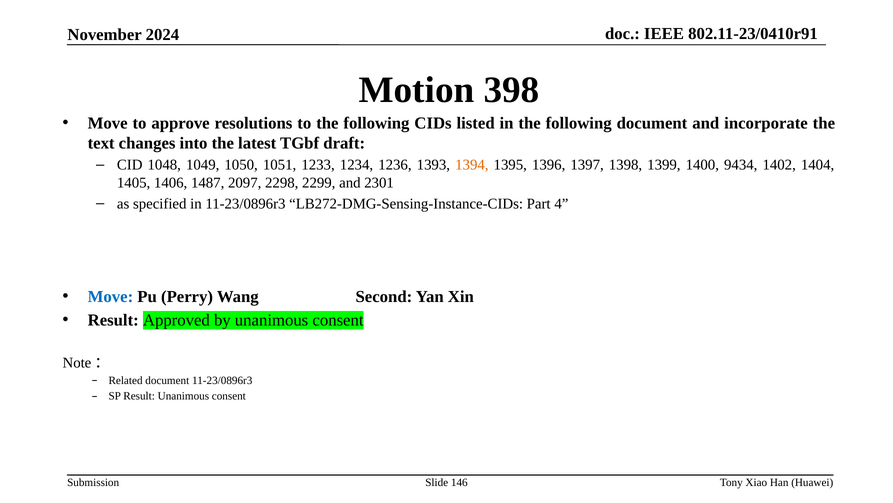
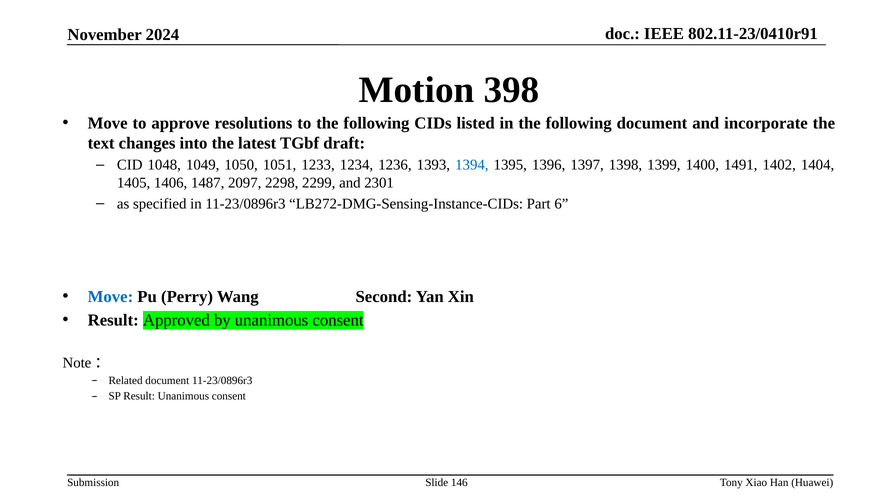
1394 colour: orange -> blue
9434: 9434 -> 1491
4: 4 -> 6
